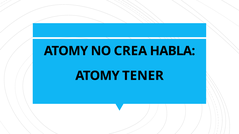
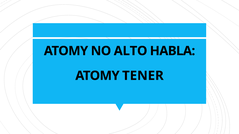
CREA: CREA -> ALTO
